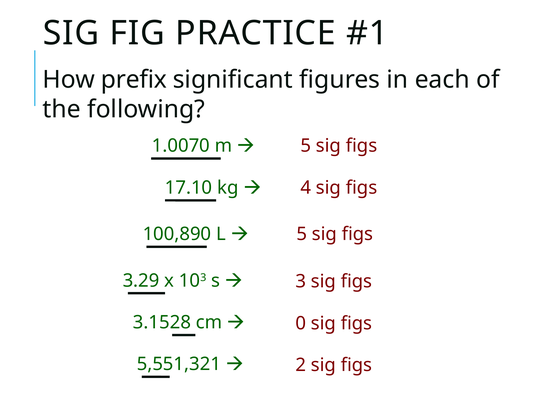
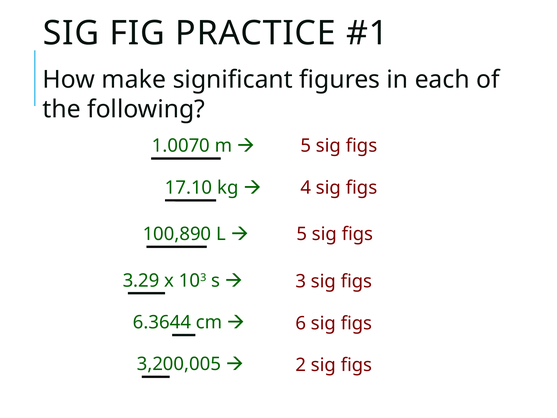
prefix: prefix -> make
3.1528: 3.1528 -> 6.3644
0: 0 -> 6
5,551,321: 5,551,321 -> 3,200,005
